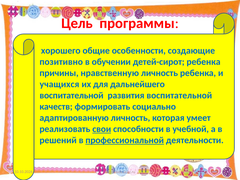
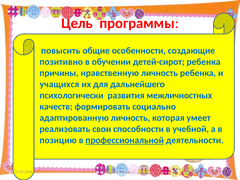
хорошего: хорошего -> повысить
воспитательной at (72, 95): воспитательной -> психологически
развития воспитательной: воспитательной -> межличностных
свои underline: present -> none
решений: решений -> позицию
